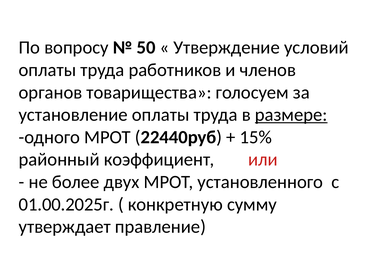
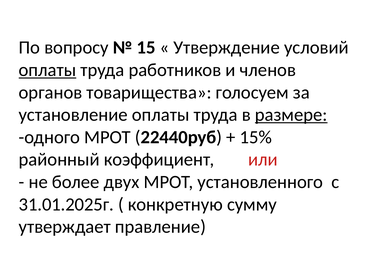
50: 50 -> 15
оплаты at (47, 70) underline: none -> present
01.00.2025г: 01.00.2025г -> 31.01.2025г
